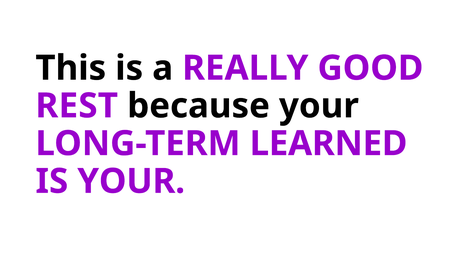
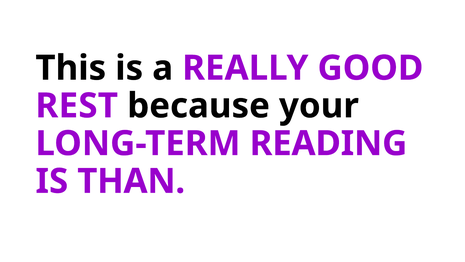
LEARNED: LEARNED -> READING
IS YOUR: YOUR -> THAN
